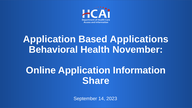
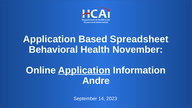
Applications: Applications -> Spreadsheet
Application at (84, 70) underline: none -> present
Share: Share -> Andre
